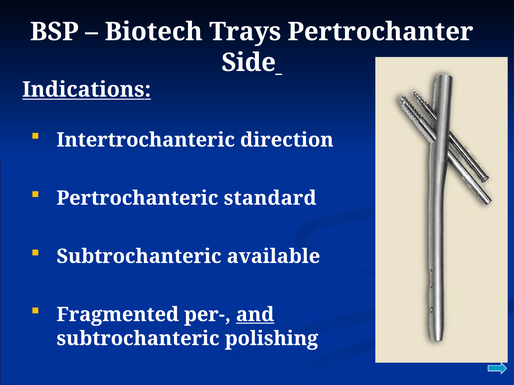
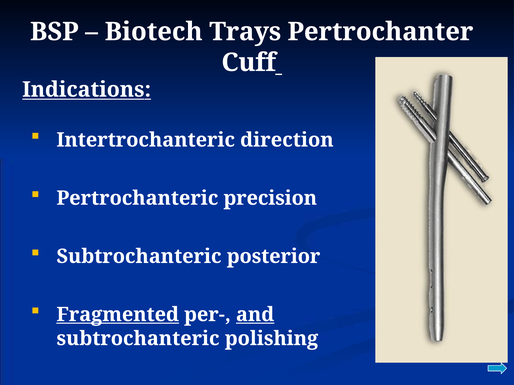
Side: Side -> Cuff
standard: standard -> precision
available: available -> posterior
Fragmented underline: none -> present
